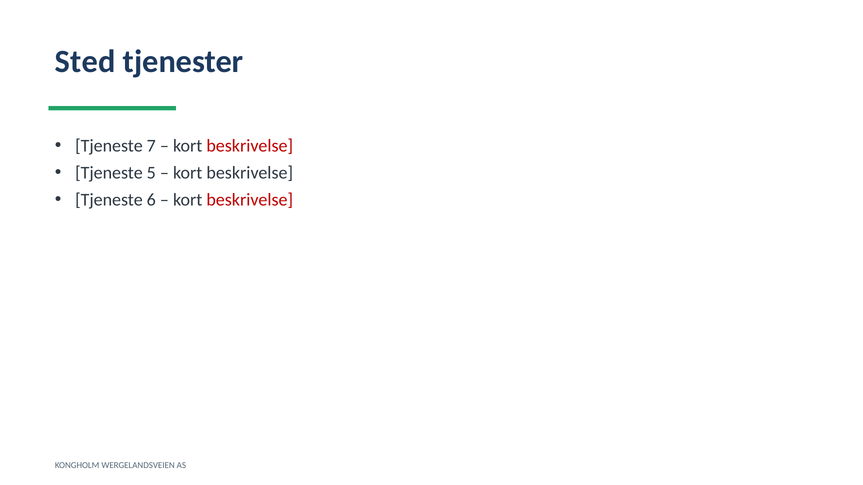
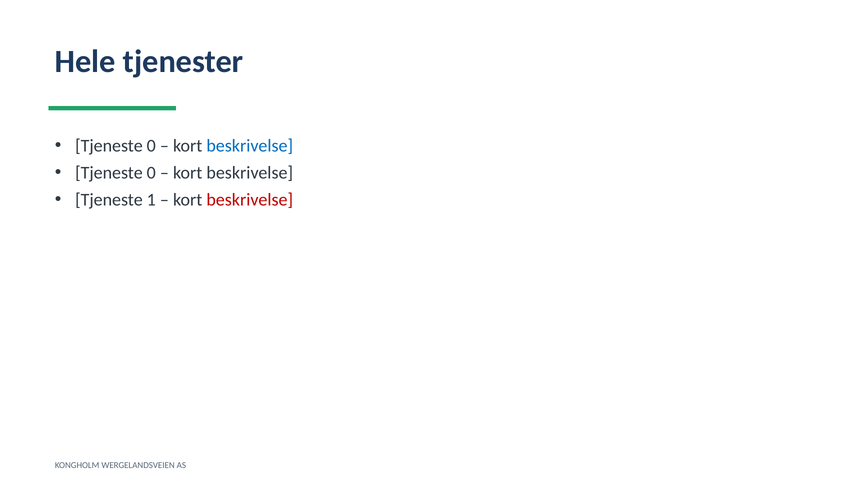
Sted: Sted -> Hele
7 at (151, 146): 7 -> 0
beskrivelse at (250, 146) colour: red -> blue
5 at (151, 173): 5 -> 0
6: 6 -> 1
